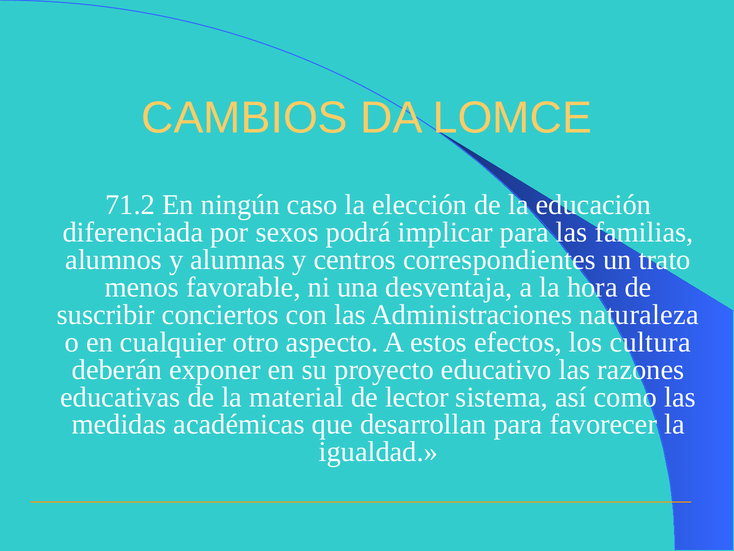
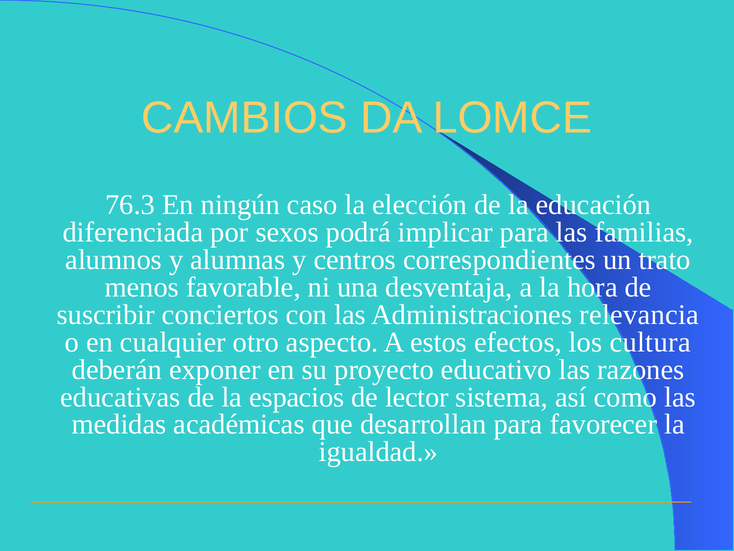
71.2: 71.2 -> 76.3
naturaleza: naturaleza -> relevancia
material: material -> espacios
